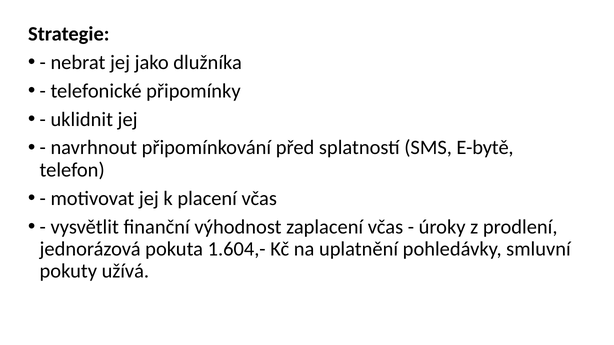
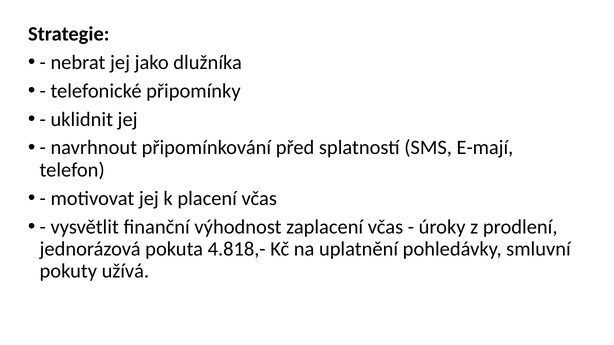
E-bytě: E-bytě -> E-mají
1.604,-: 1.604,- -> 4.818,-
